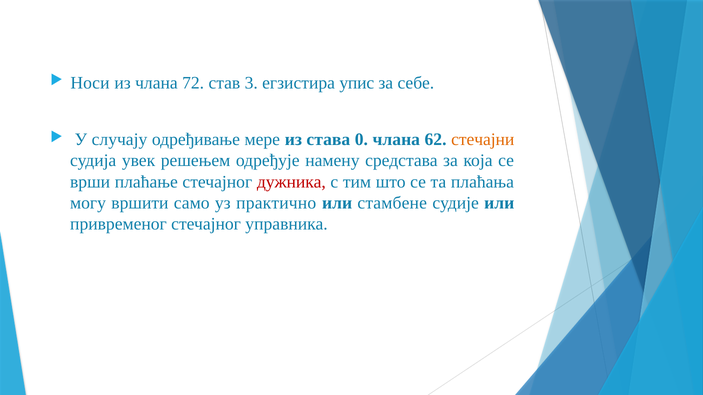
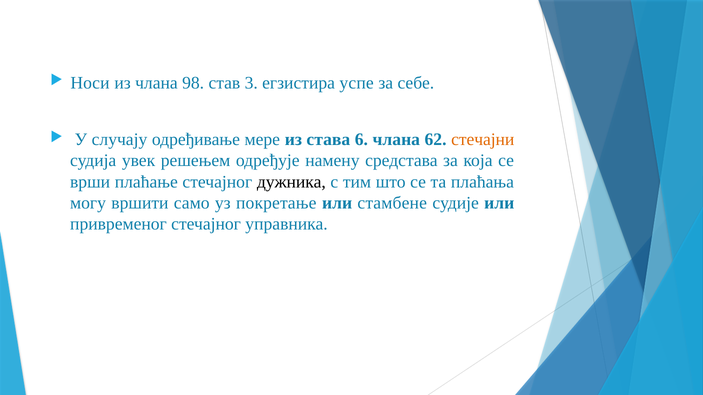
72: 72 -> 98
упис: упис -> успе
0: 0 -> 6
дужника colour: red -> black
практично: практично -> покретање
